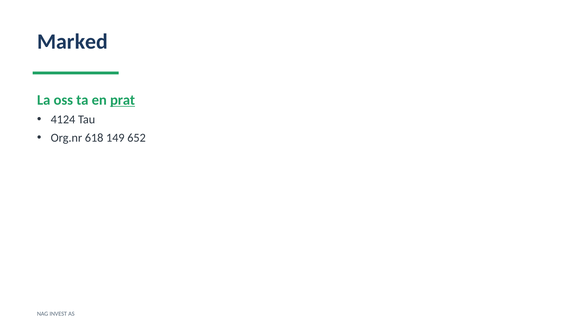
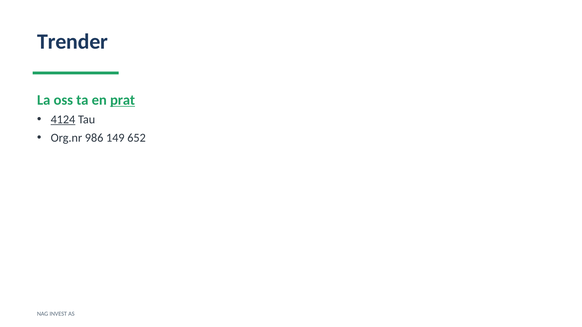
Marked: Marked -> Trender
4124 underline: none -> present
618: 618 -> 986
